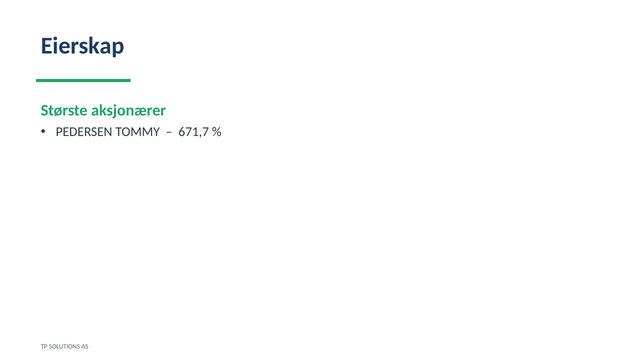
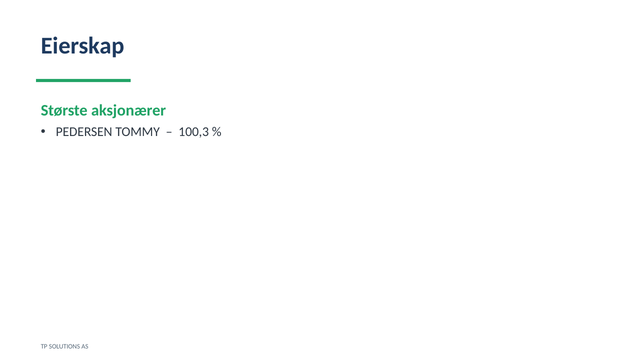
671,7: 671,7 -> 100,3
